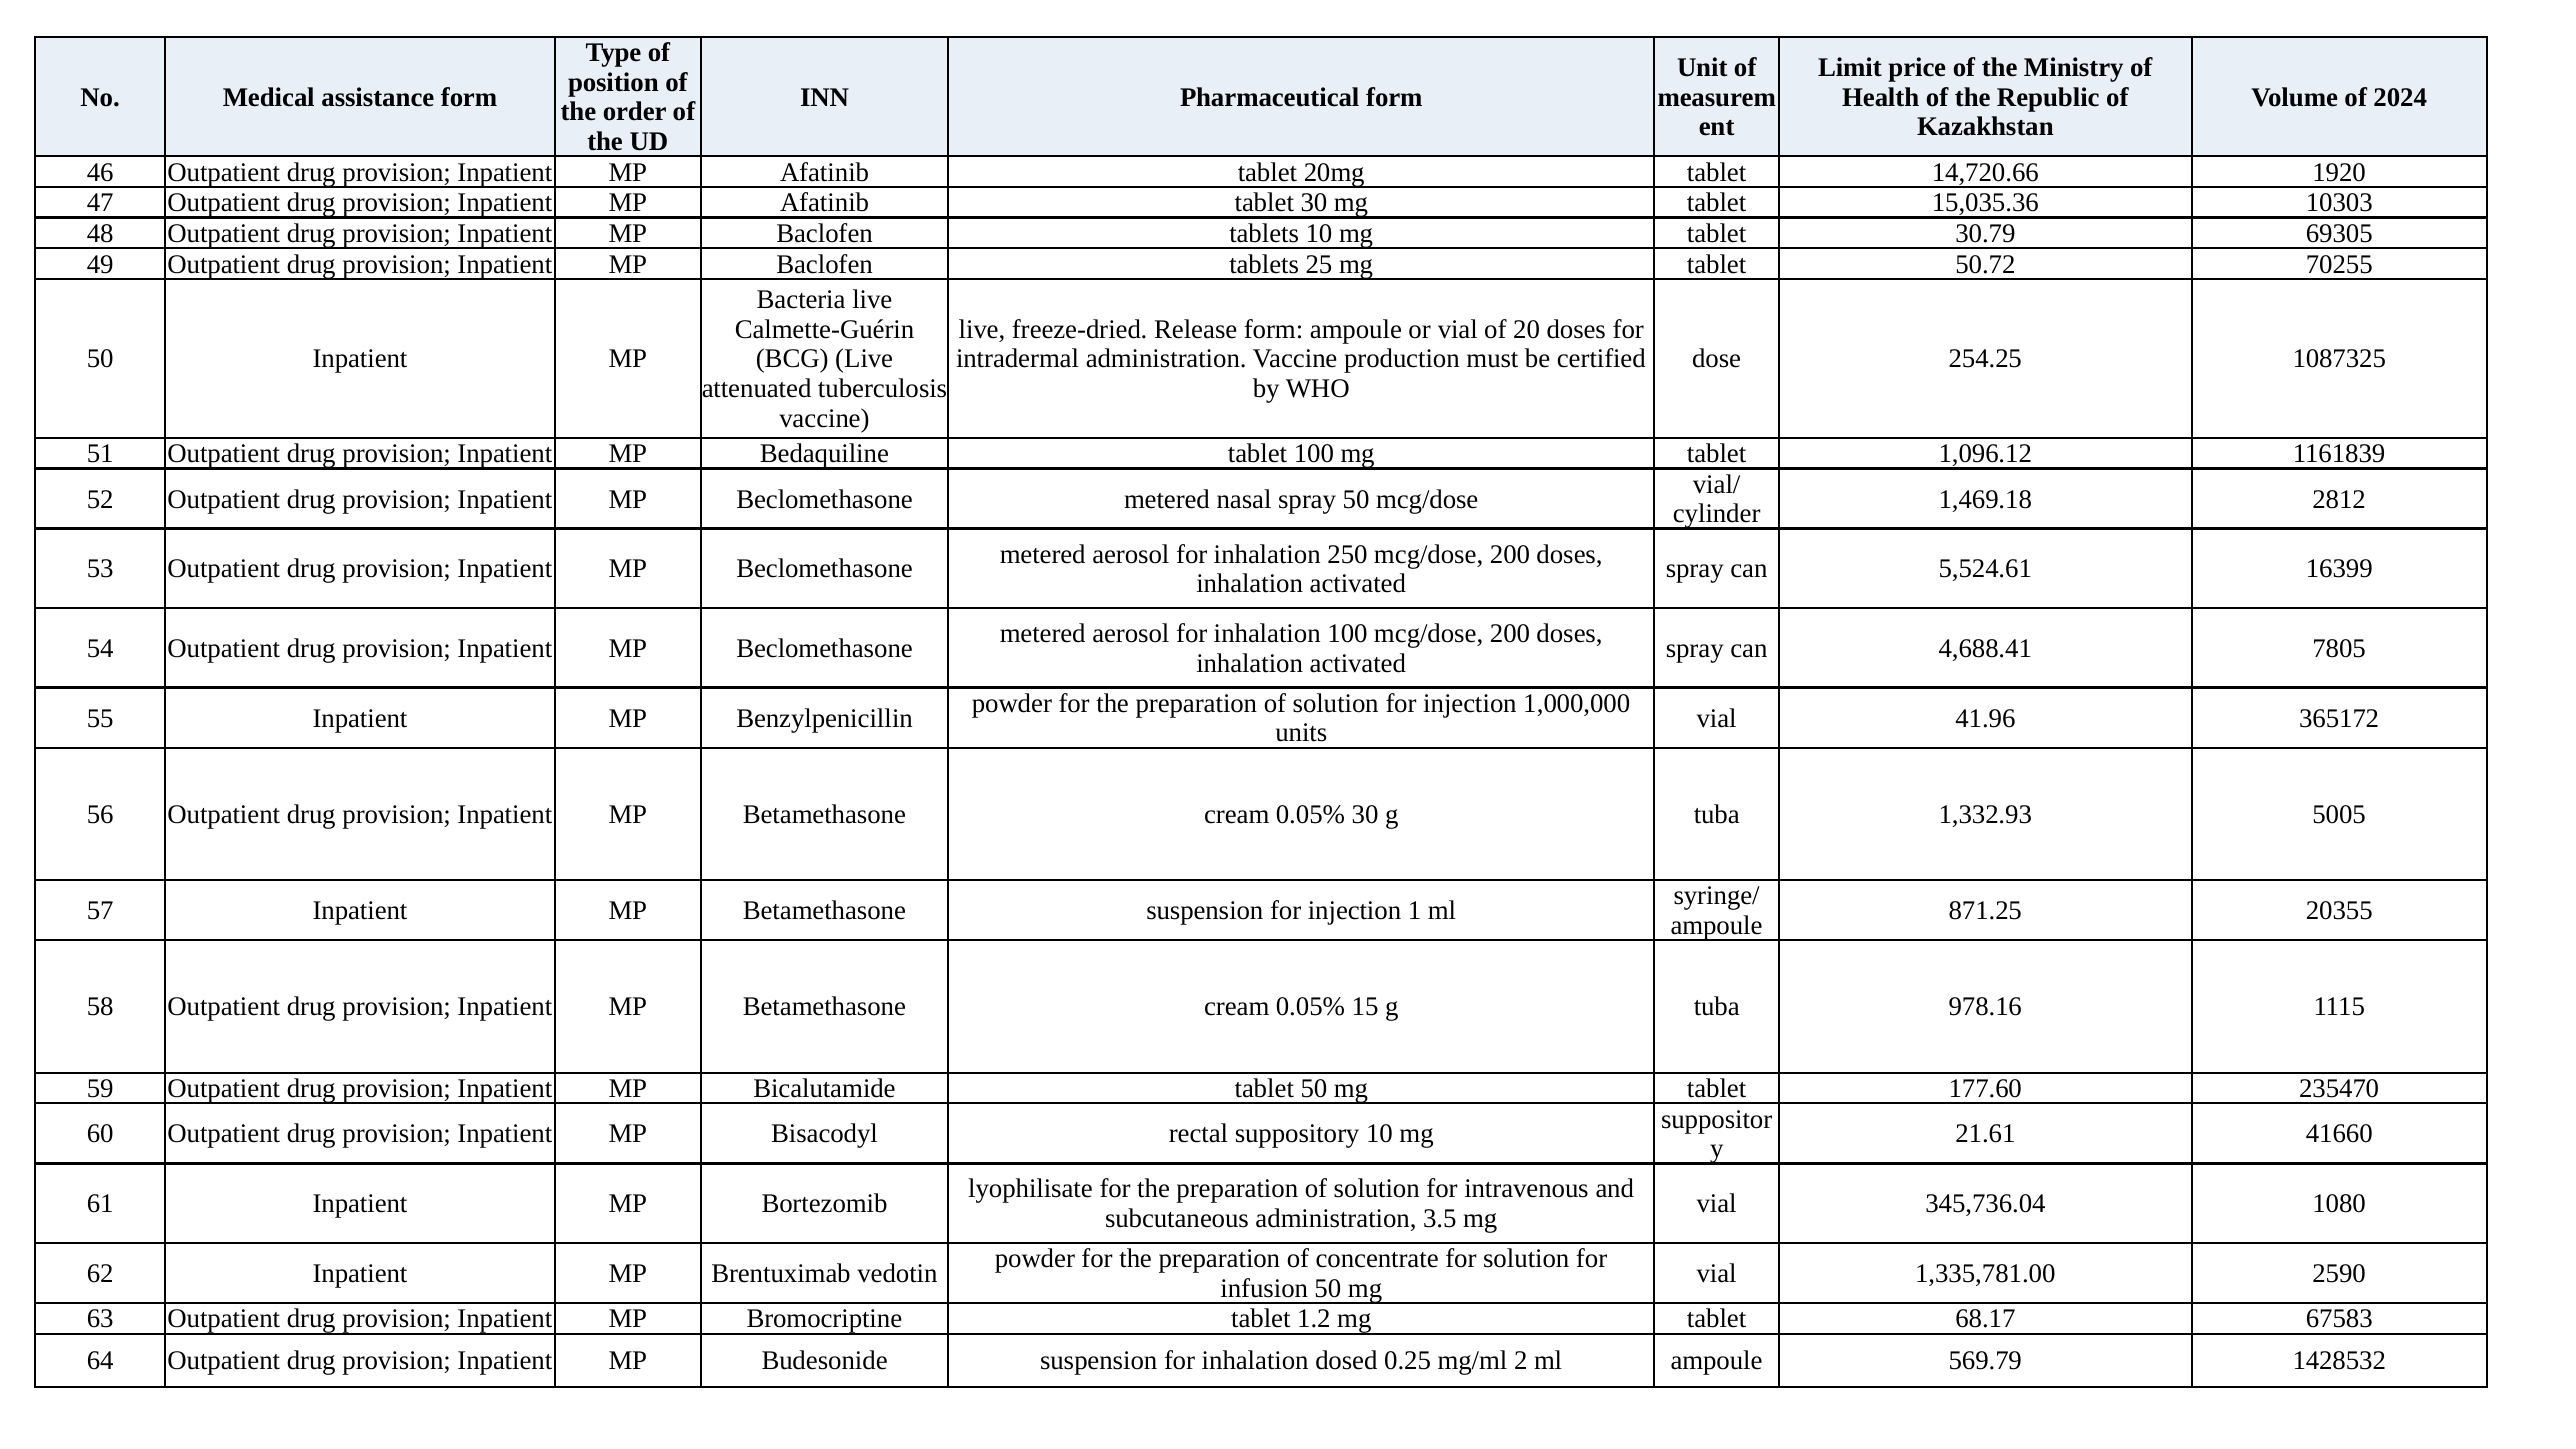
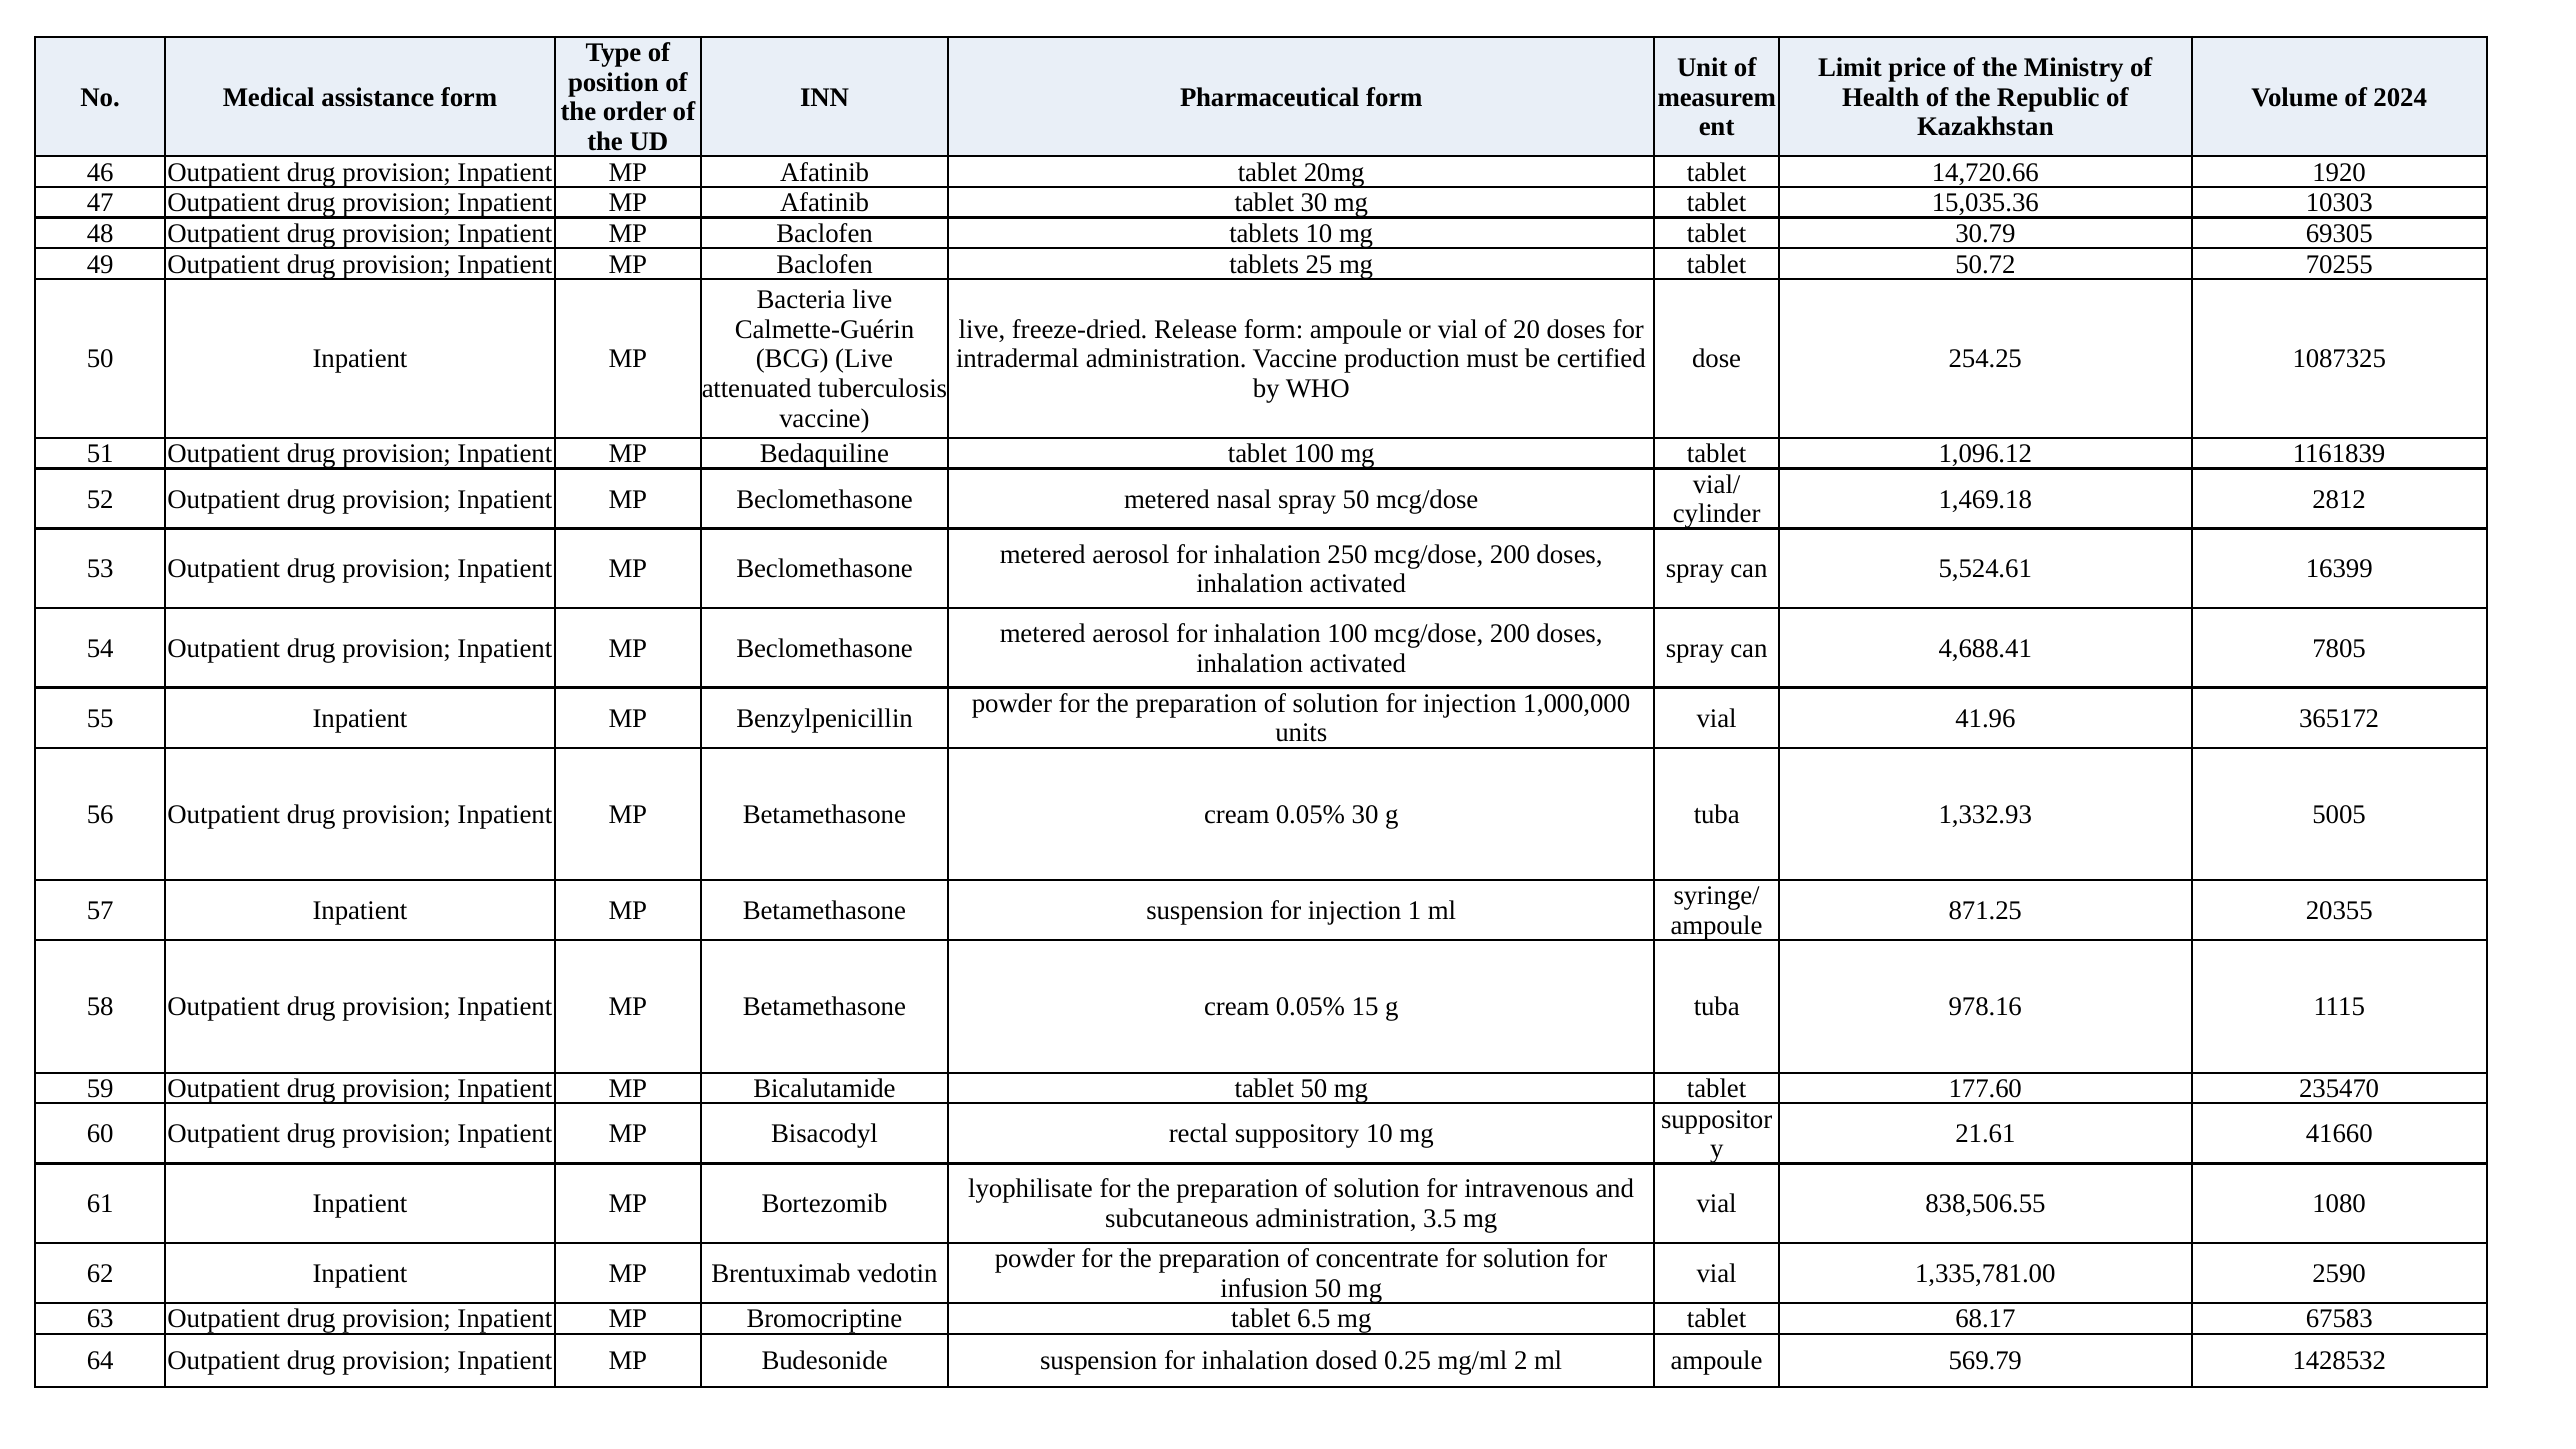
345,736.04: 345,736.04 -> 838,506.55
1.2: 1.2 -> 6.5
